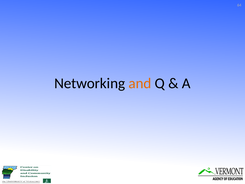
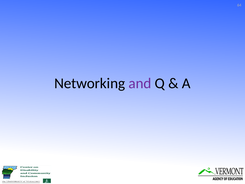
and colour: orange -> purple
